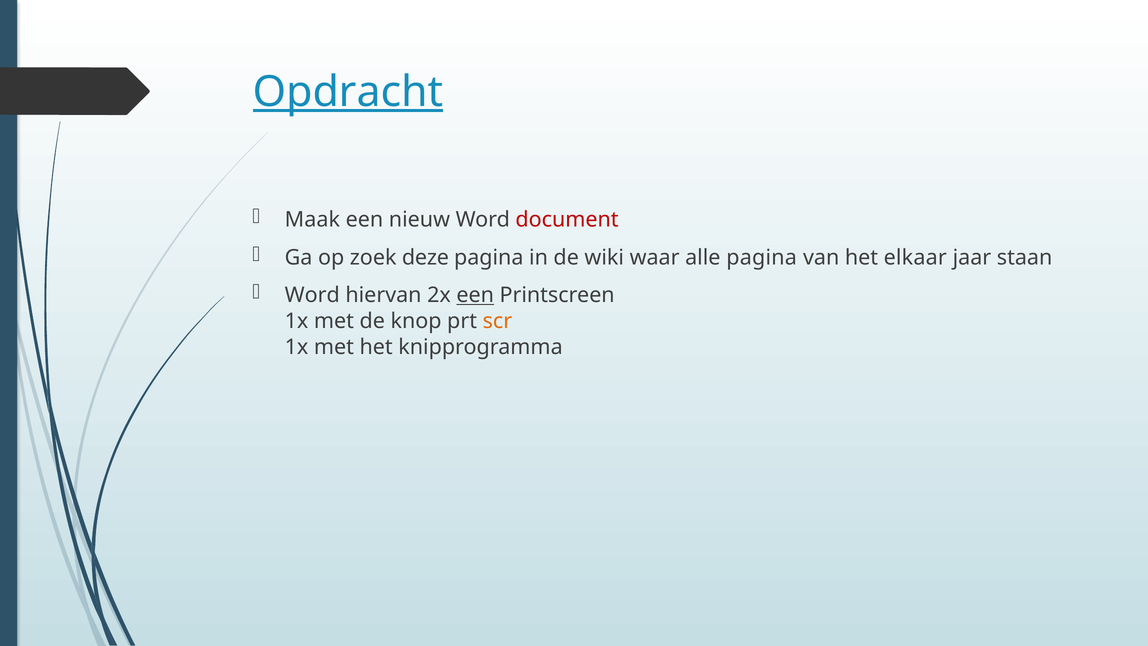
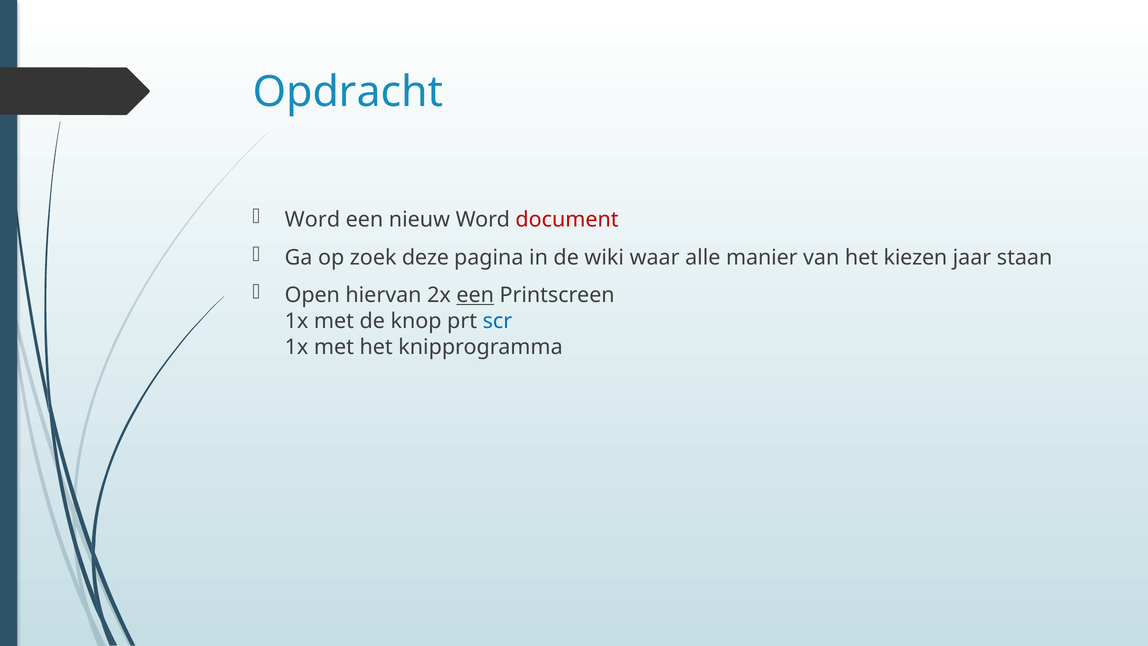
Opdracht underline: present -> none
Maak at (312, 220): Maak -> Word
alle pagina: pagina -> manier
elkaar: elkaar -> kiezen
Word at (312, 295): Word -> Open
scr colour: orange -> blue
